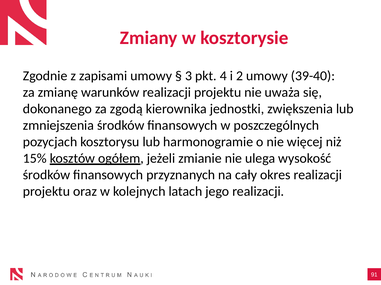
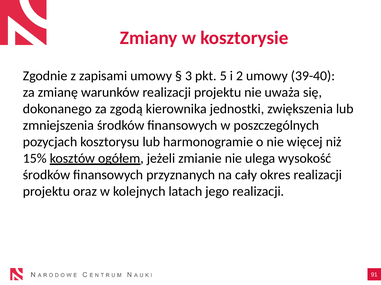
4: 4 -> 5
